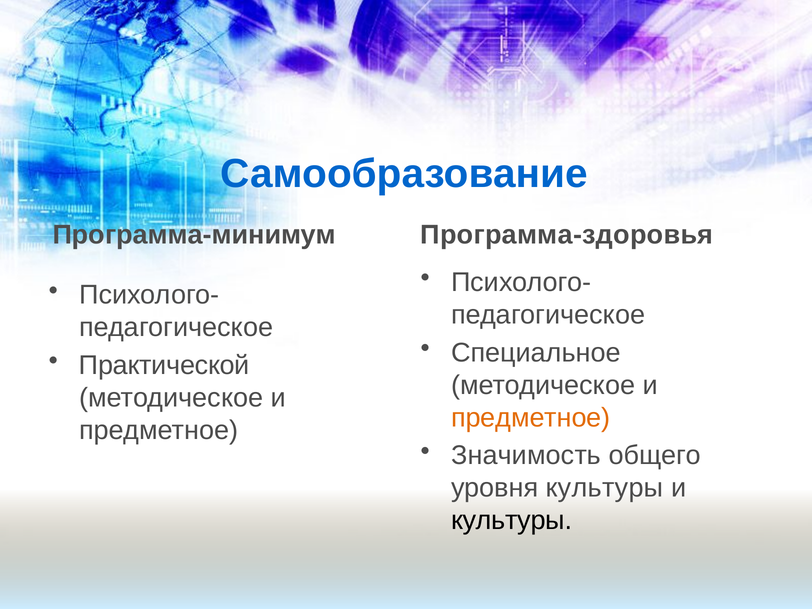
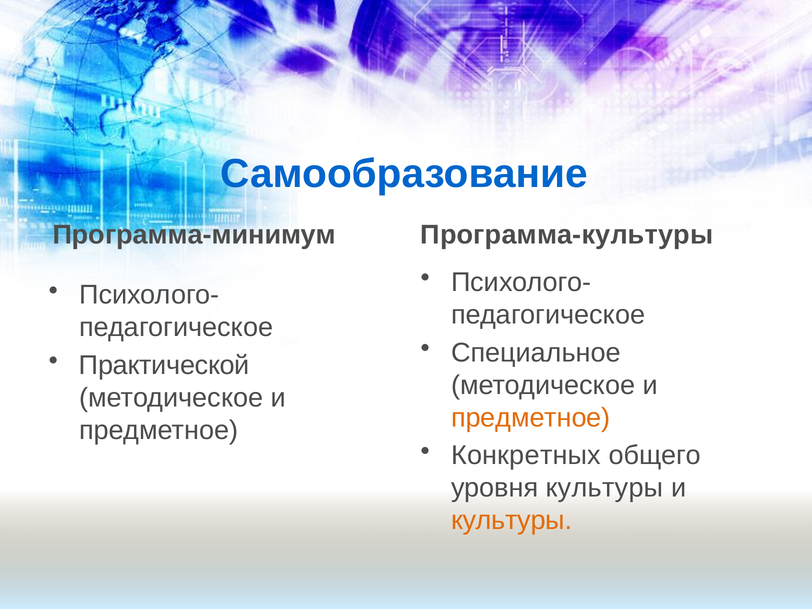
Программа-здоровья: Программа-здоровья -> Программа-культуры
Значимость: Значимость -> Конкретных
культуры at (512, 520) colour: black -> orange
